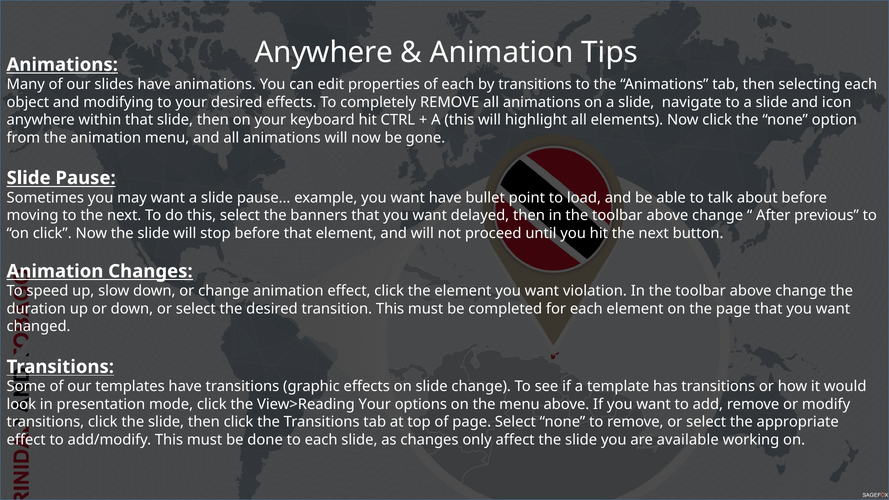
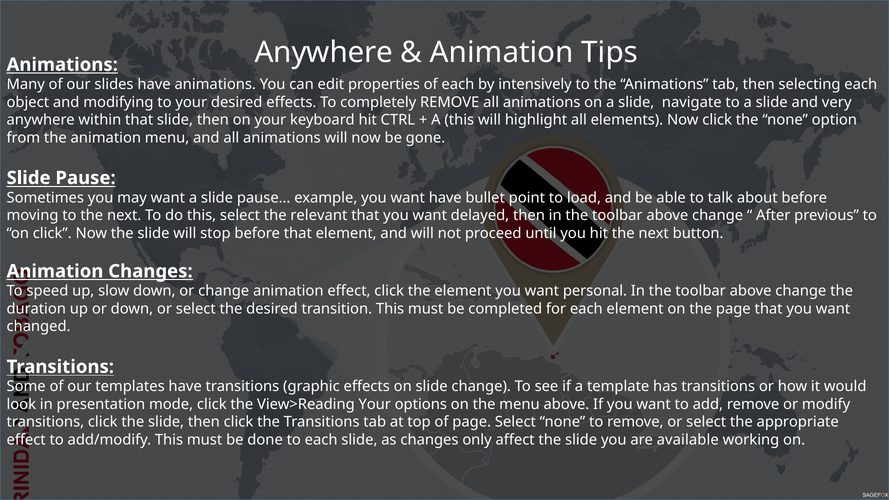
by transitions: transitions -> intensively
icon: icon -> very
banners: banners -> relevant
violation: violation -> personal
